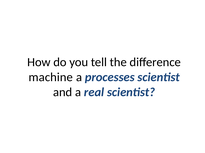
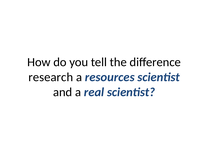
machine: machine -> research
processes: processes -> resources
